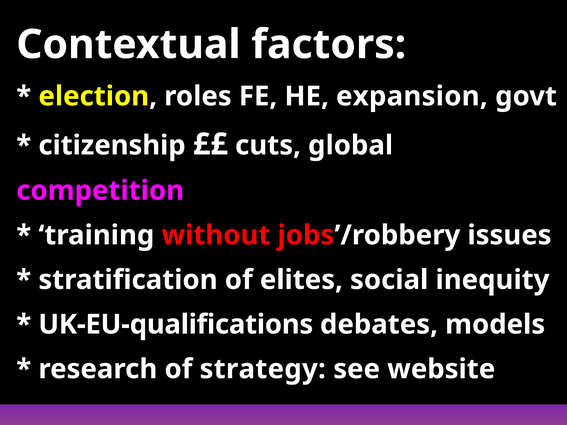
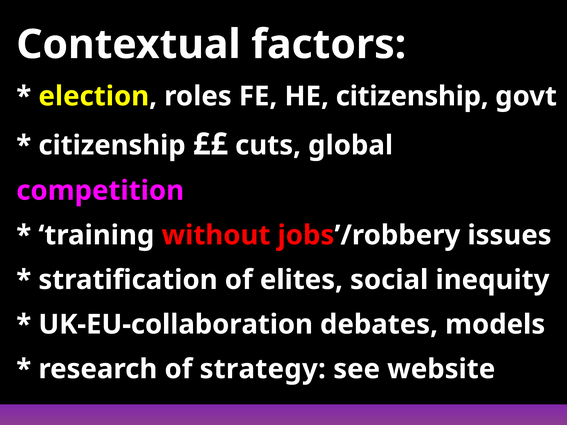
HE expansion: expansion -> citizenship
UK-EU-qualifications: UK-EU-qualifications -> UK-EU-collaboration
